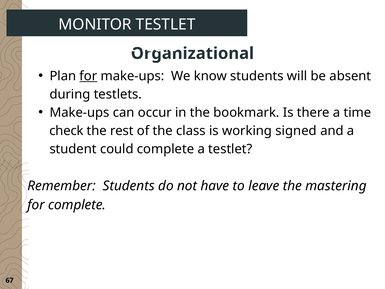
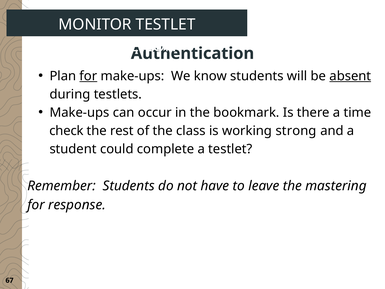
Organizational: Organizational -> Authentication
absent underline: none -> present
signed: signed -> strong
for complete: complete -> response
